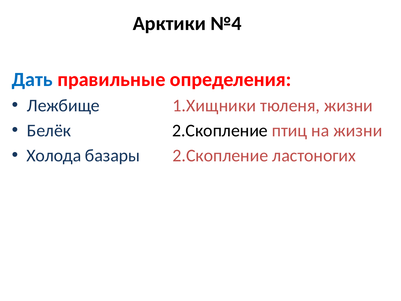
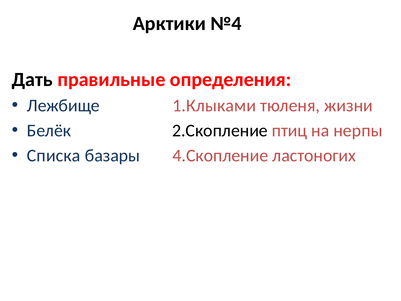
Дать colour: blue -> black
1.Хищники: 1.Хищники -> 1.Клыками
на жизни: жизни -> нерпы
Холода: Холода -> Списка
базары 2.Скопление: 2.Скопление -> 4.Скопление
